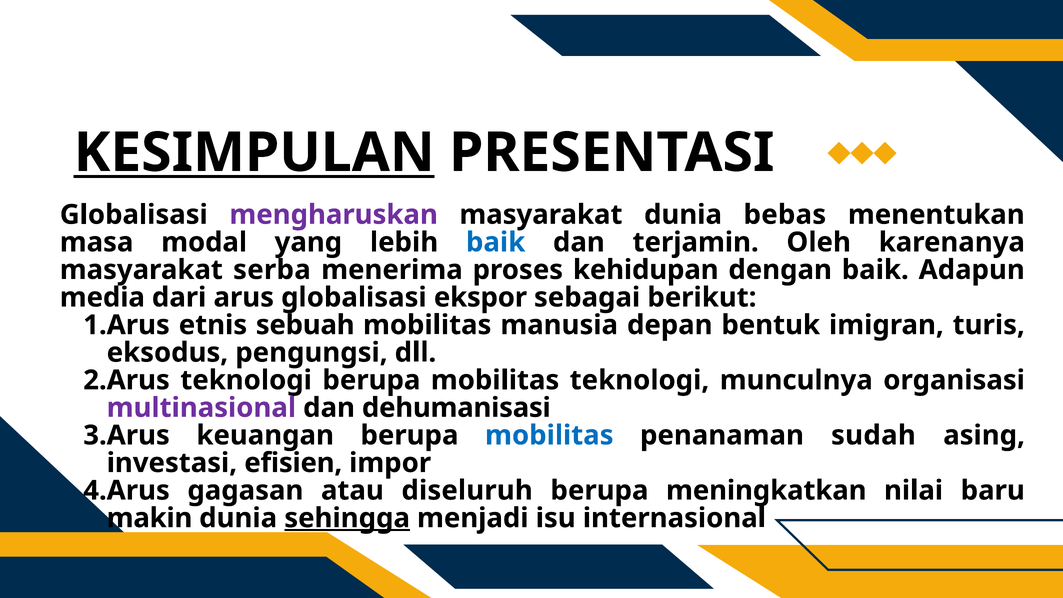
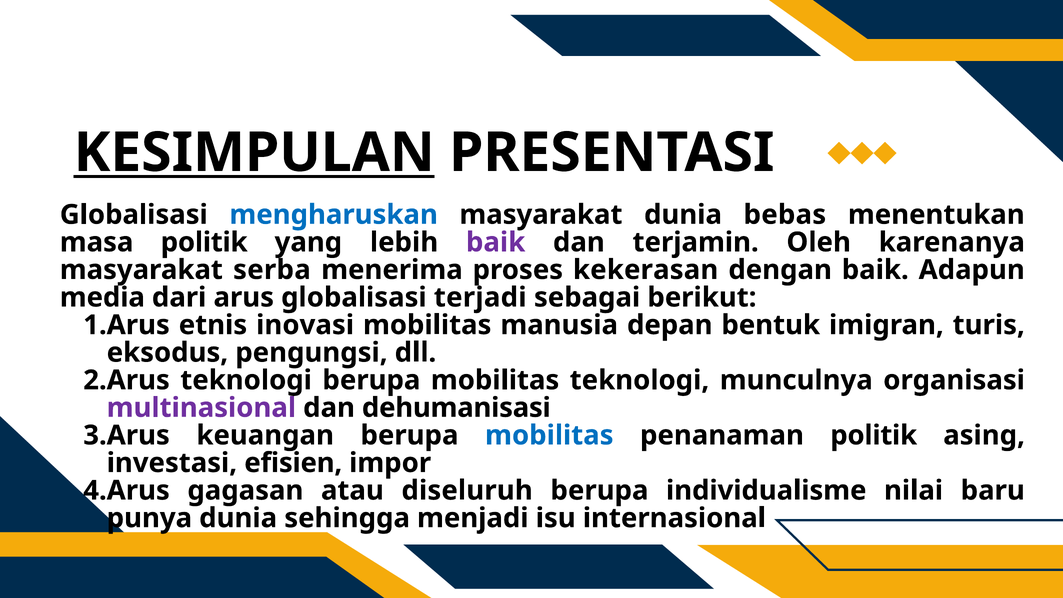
mengharuskan colour: purple -> blue
masa modal: modal -> politik
baik at (496, 242) colour: blue -> purple
kehidupan: kehidupan -> kekerasan
ekspor: ekspor -> terjadi
sebuah: sebuah -> inovasi
penanaman sudah: sudah -> politik
meningkatkan: meningkatkan -> individualisme
makin: makin -> punya
sehingga underline: present -> none
